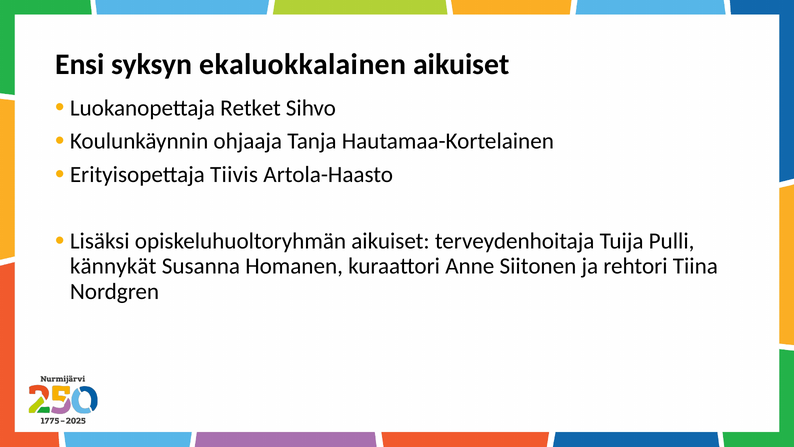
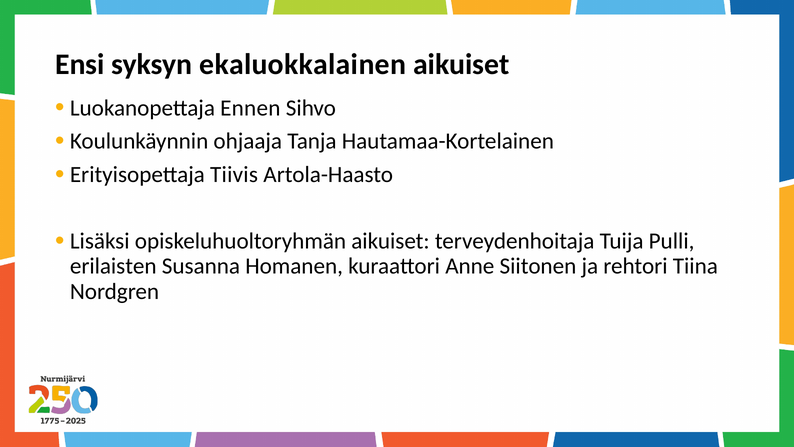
Retket: Retket -> Ennen
kännykät: kännykät -> erilaisten
